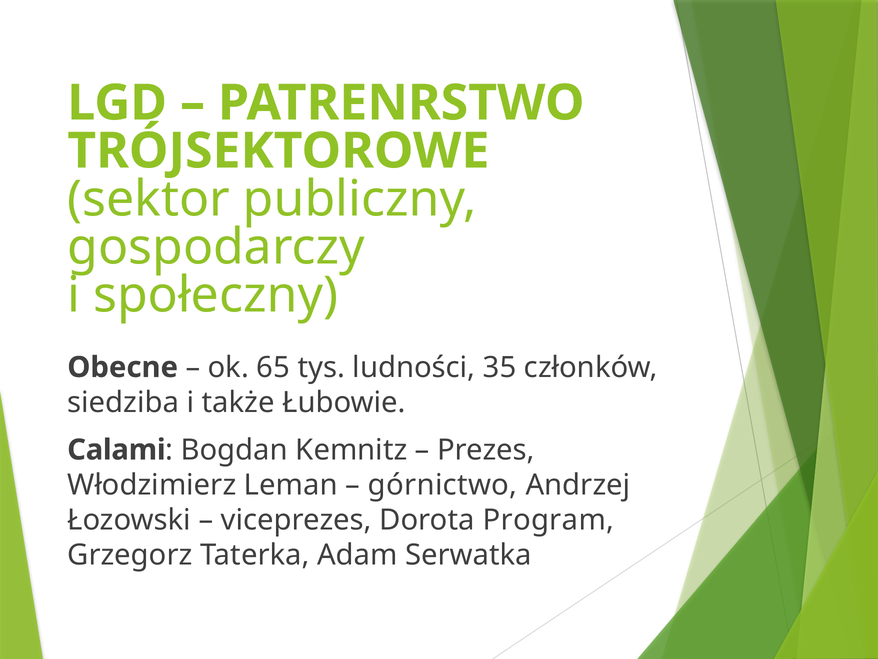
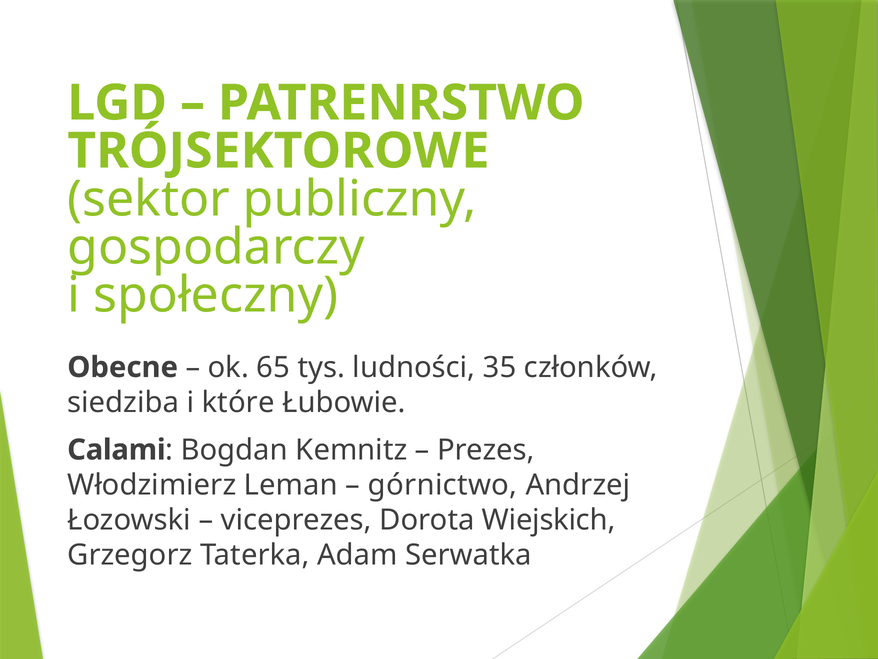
także: także -> które
Program: Program -> Wiejskich
